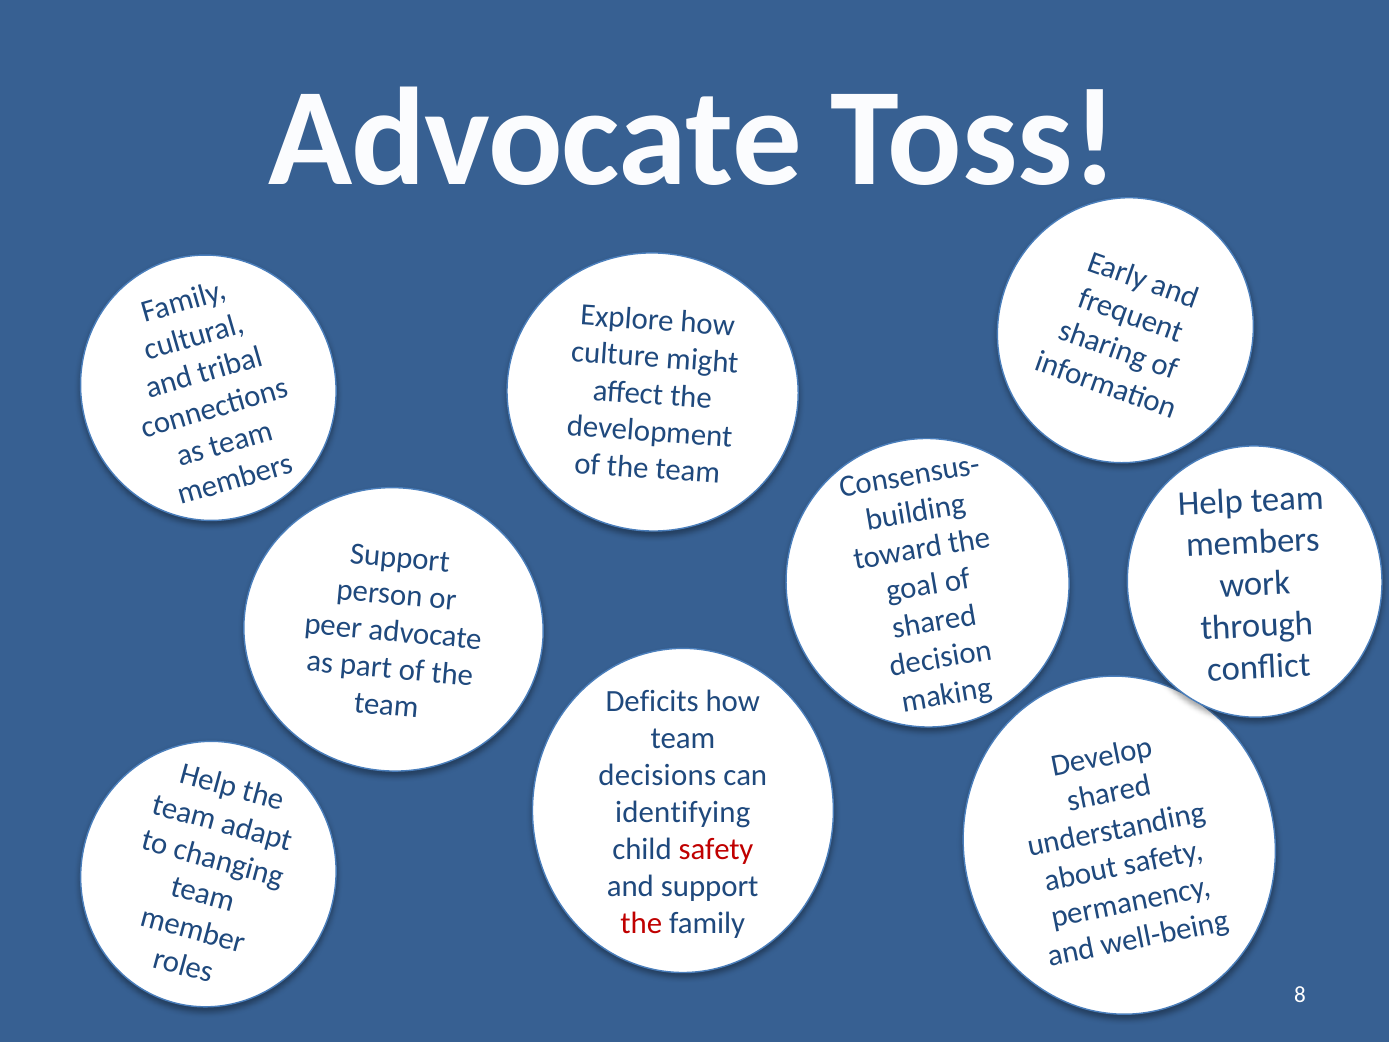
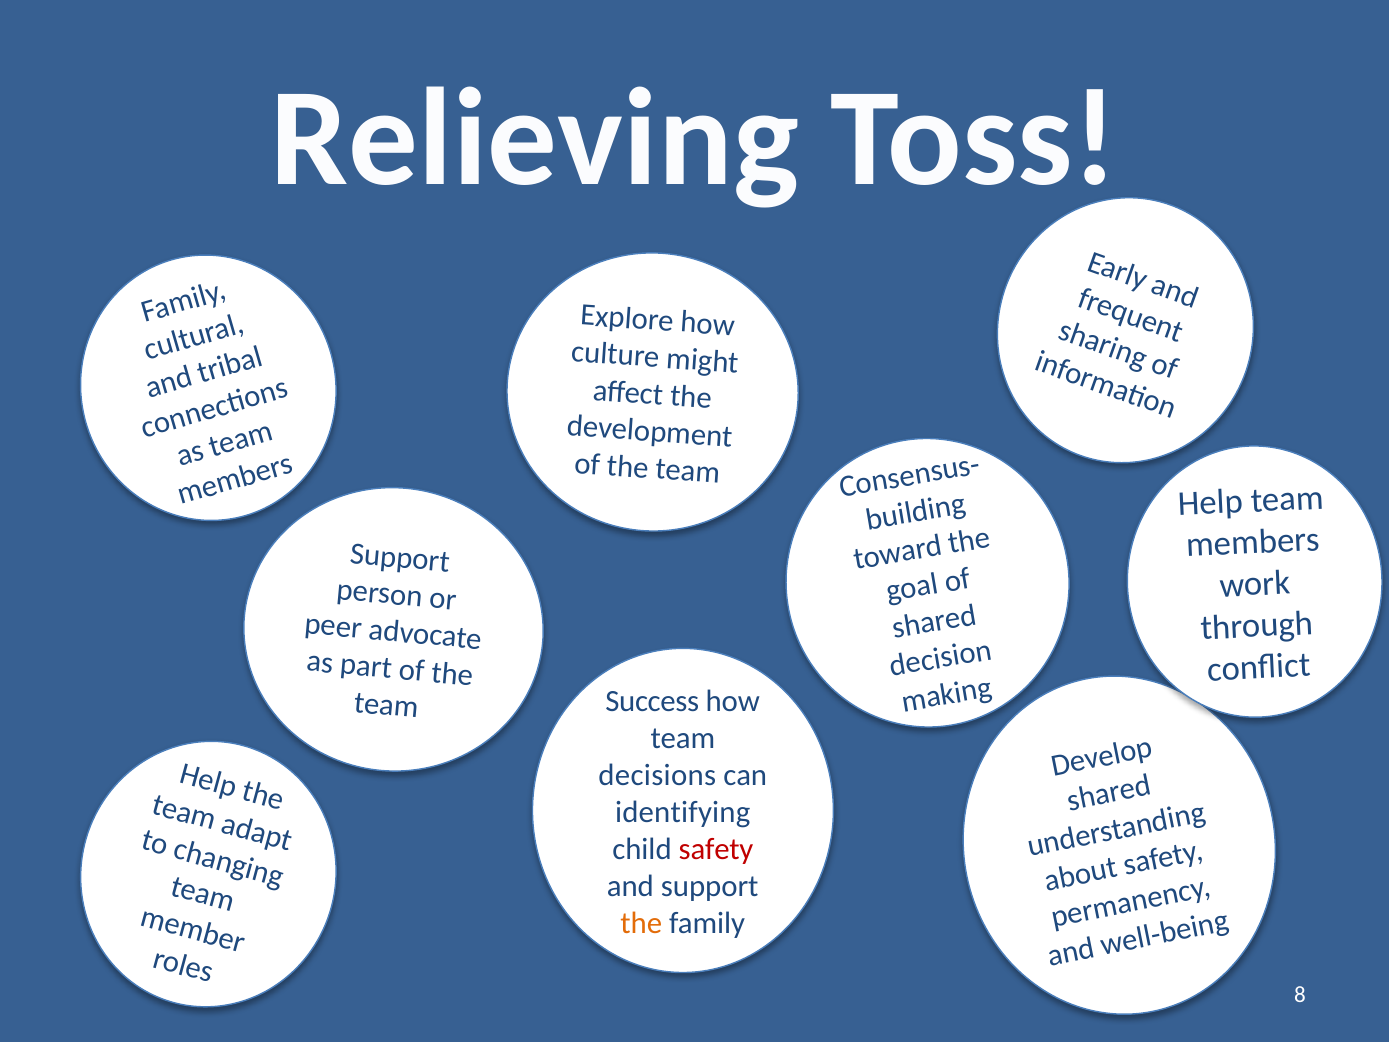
Advocate at (536, 138): Advocate -> Relieving
Deficits: Deficits -> Success
the at (641, 923) colour: red -> orange
